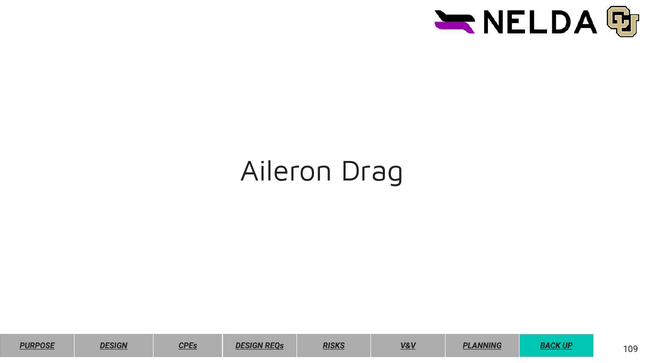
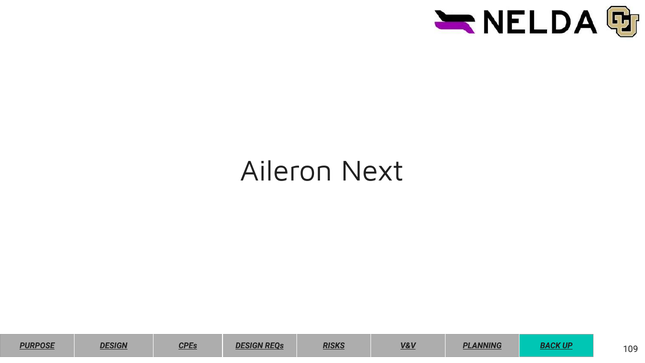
Drag: Drag -> Next
